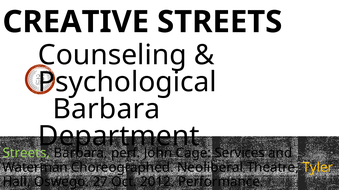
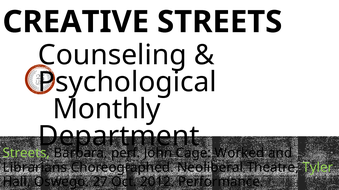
Barbara at (106, 109): Barbara -> Monthly
Services: Services -> Worked
Waterman: Waterman -> Librarians
Tyler colour: yellow -> light green
